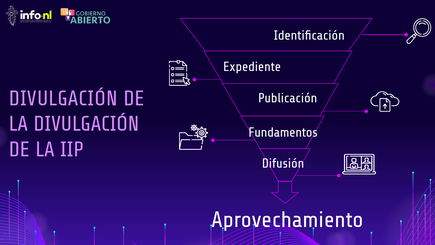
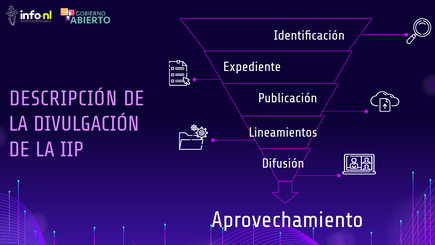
DIVULGACIÓN at (63, 98): DIVULGACIÓN -> DESCRIPCIÓN
Fundamentos: Fundamentos -> Lineamientos
